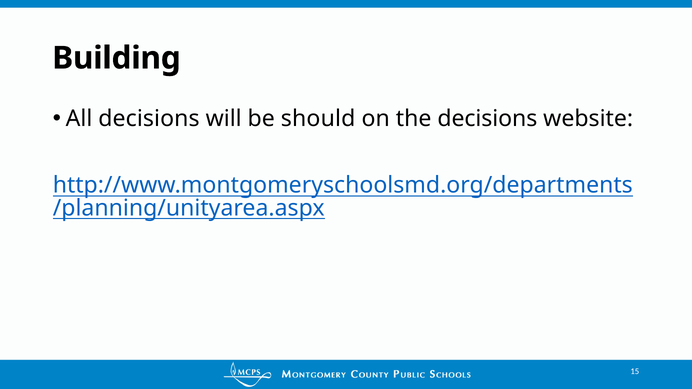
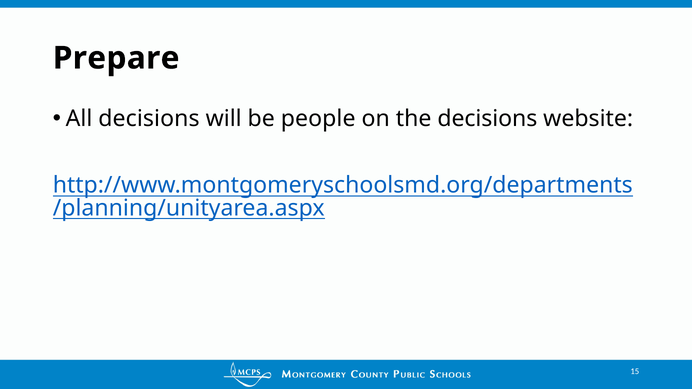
Building: Building -> Prepare
should: should -> people
